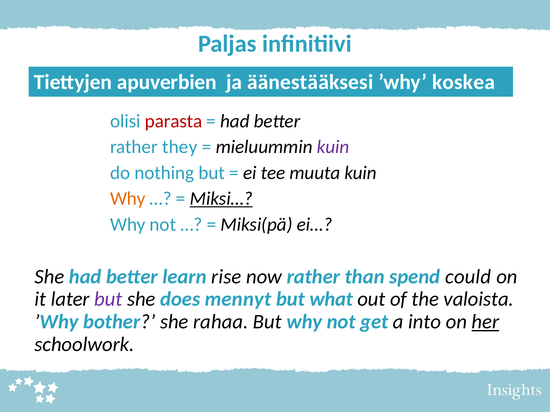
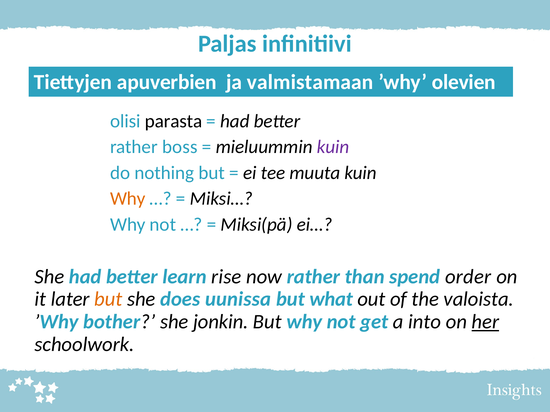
äänestääksesi: äänestääksesi -> valmistamaan
koskea: koskea -> olevien
parasta colour: red -> black
they: they -> boss
Miksi… underline: present -> none
could: could -> order
but at (108, 300) colour: purple -> orange
mennyt: mennyt -> uunissa
rahaa: rahaa -> jonkin
